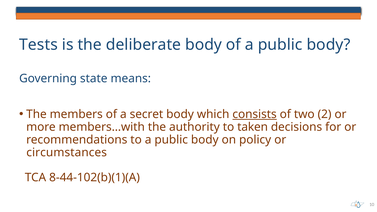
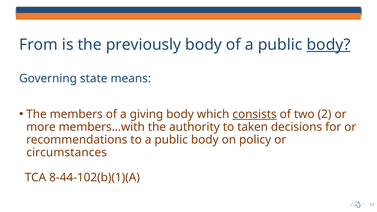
Tests: Tests -> From
deliberate: deliberate -> previously
body at (328, 45) underline: none -> present
secret: secret -> giving
